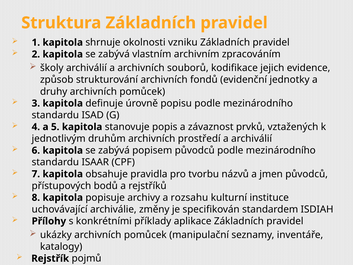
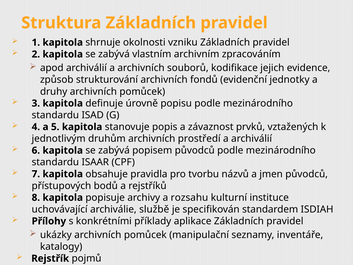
školy: školy -> apod
změny: změny -> službě
